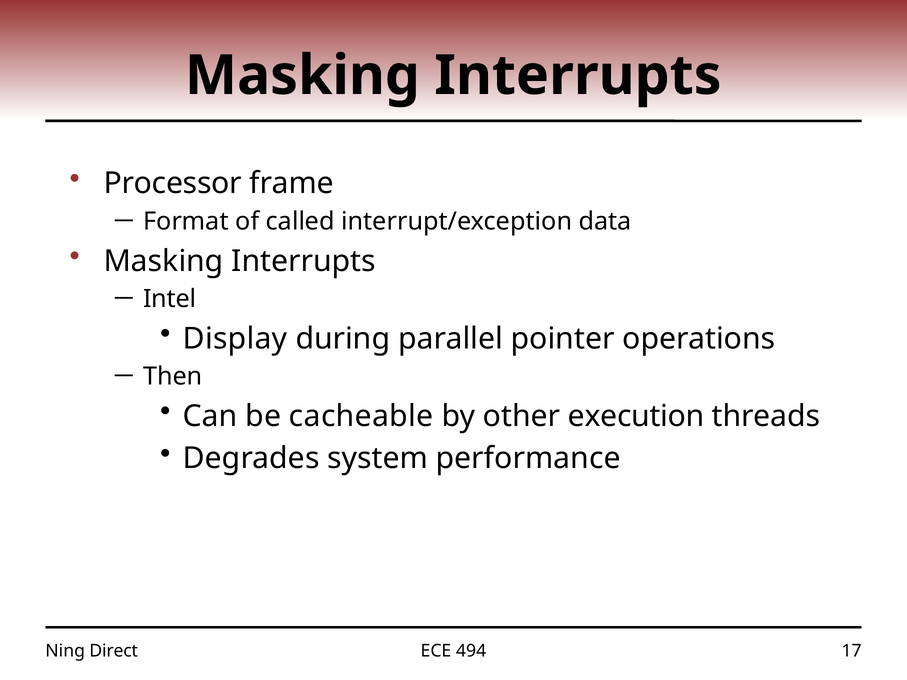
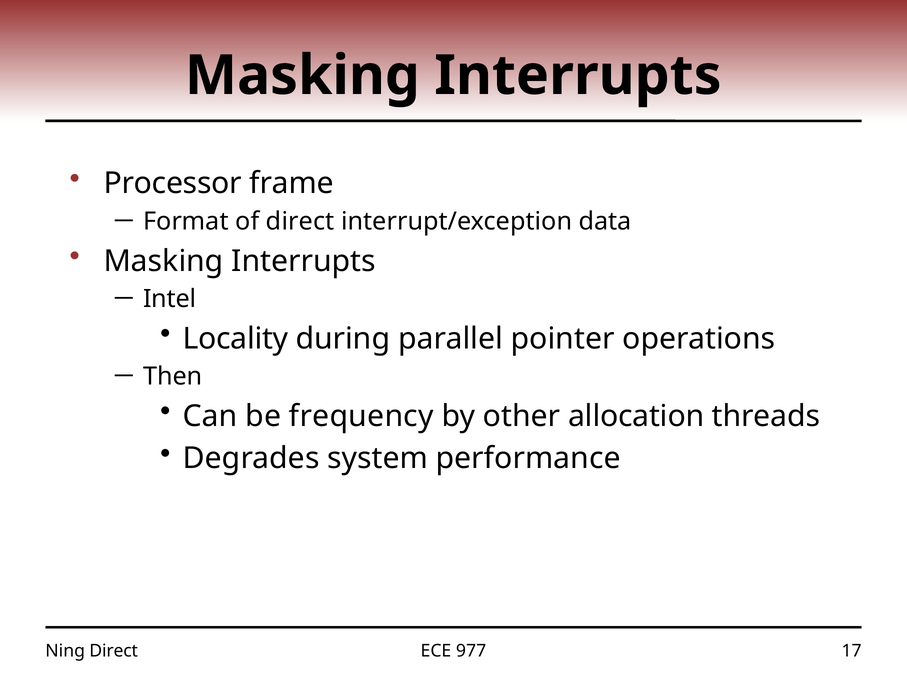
of called: called -> direct
Display: Display -> Locality
cacheable: cacheable -> frequency
execution: execution -> allocation
494: 494 -> 977
